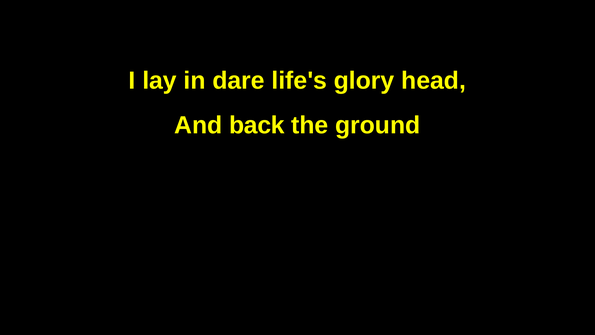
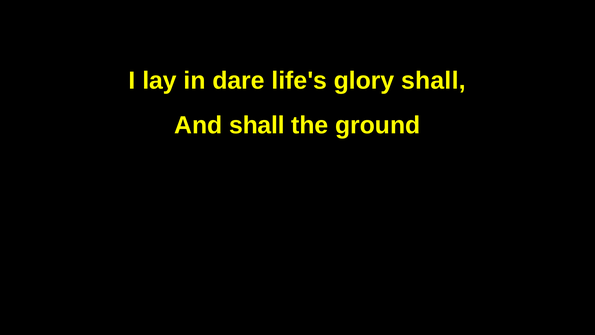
glory head: head -> shall
And back: back -> shall
